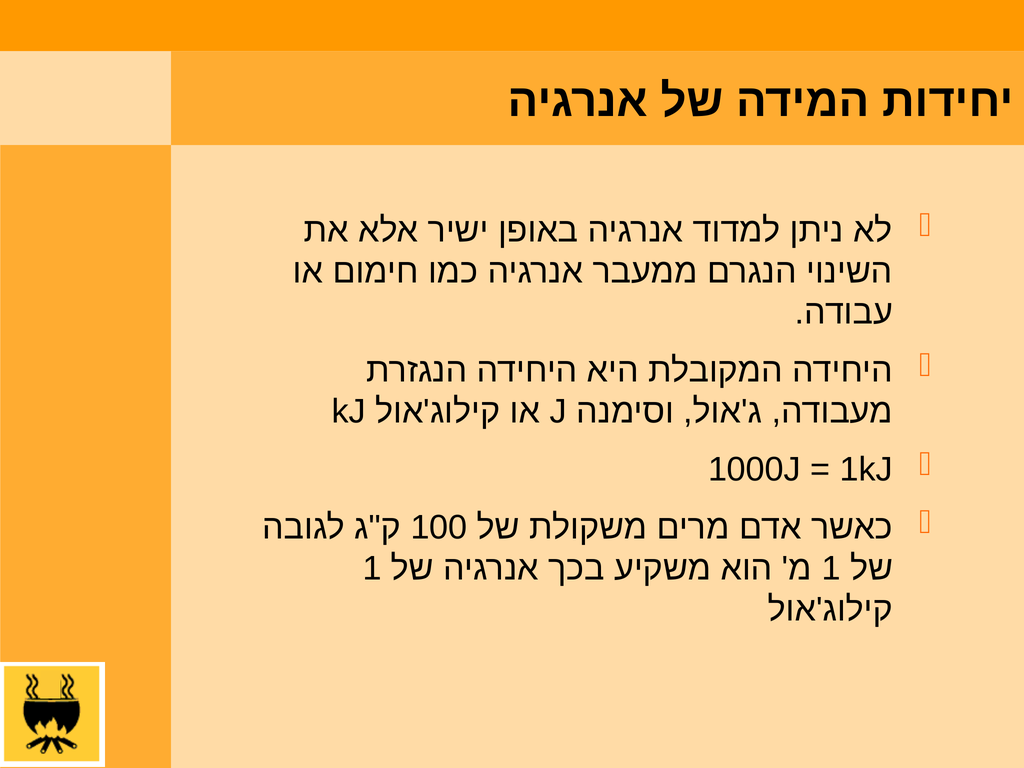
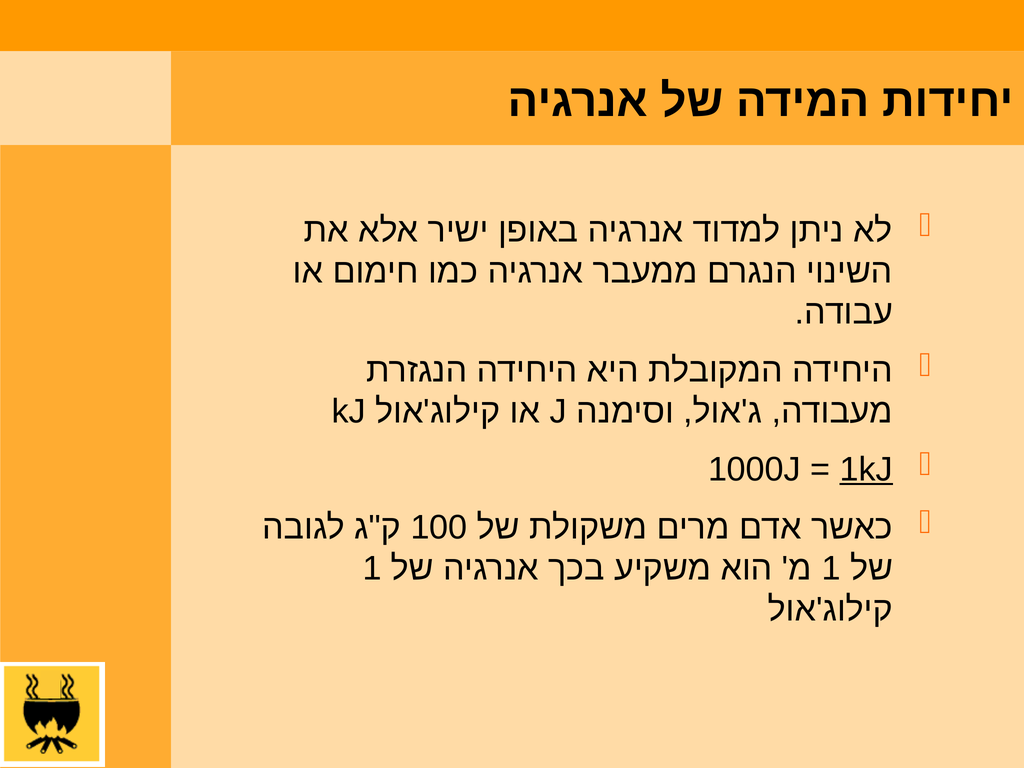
1kJ underline: none -> present
